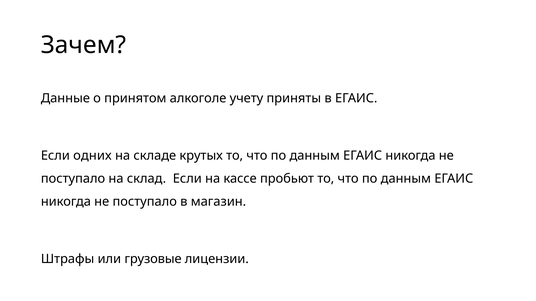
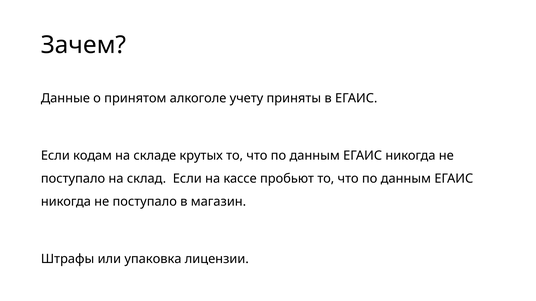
одних: одних -> кодам
грузовые: грузовые -> упаковка
